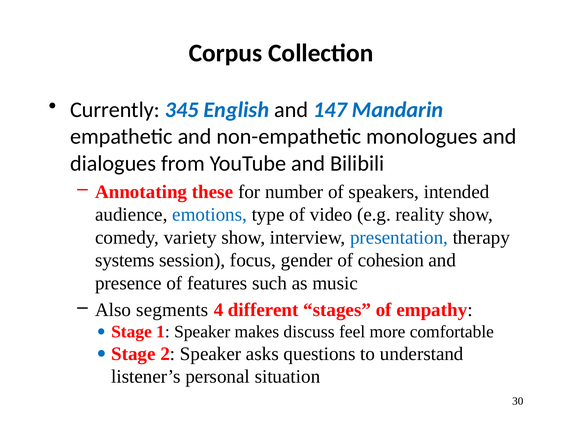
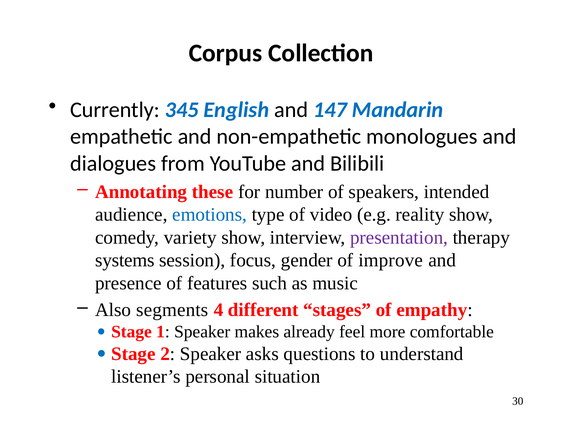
presentation colour: blue -> purple
cohesion: cohesion -> improve
discuss: discuss -> already
